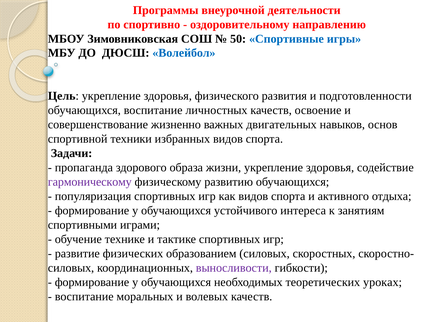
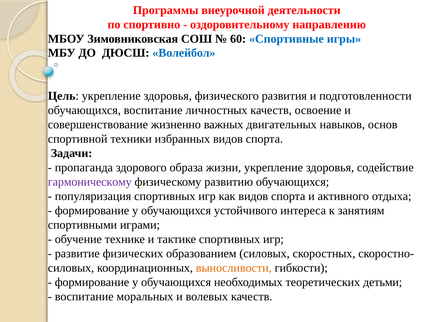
50: 50 -> 60
выносливости colour: purple -> orange
уроках: уроках -> детьми
